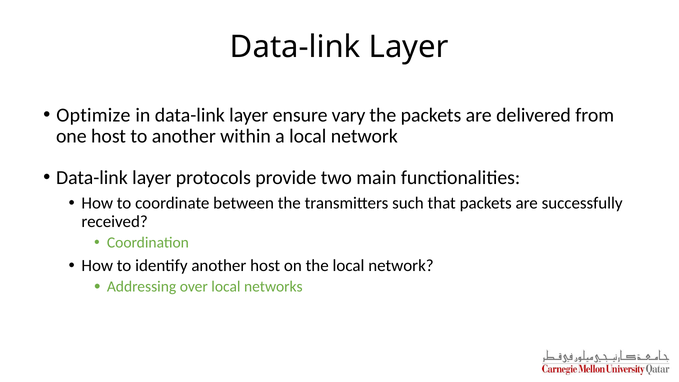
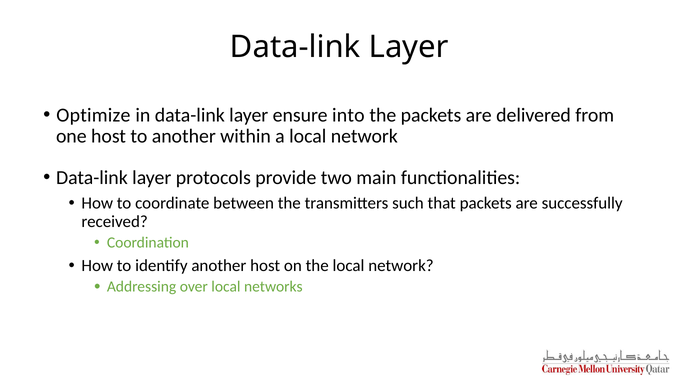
vary: vary -> into
